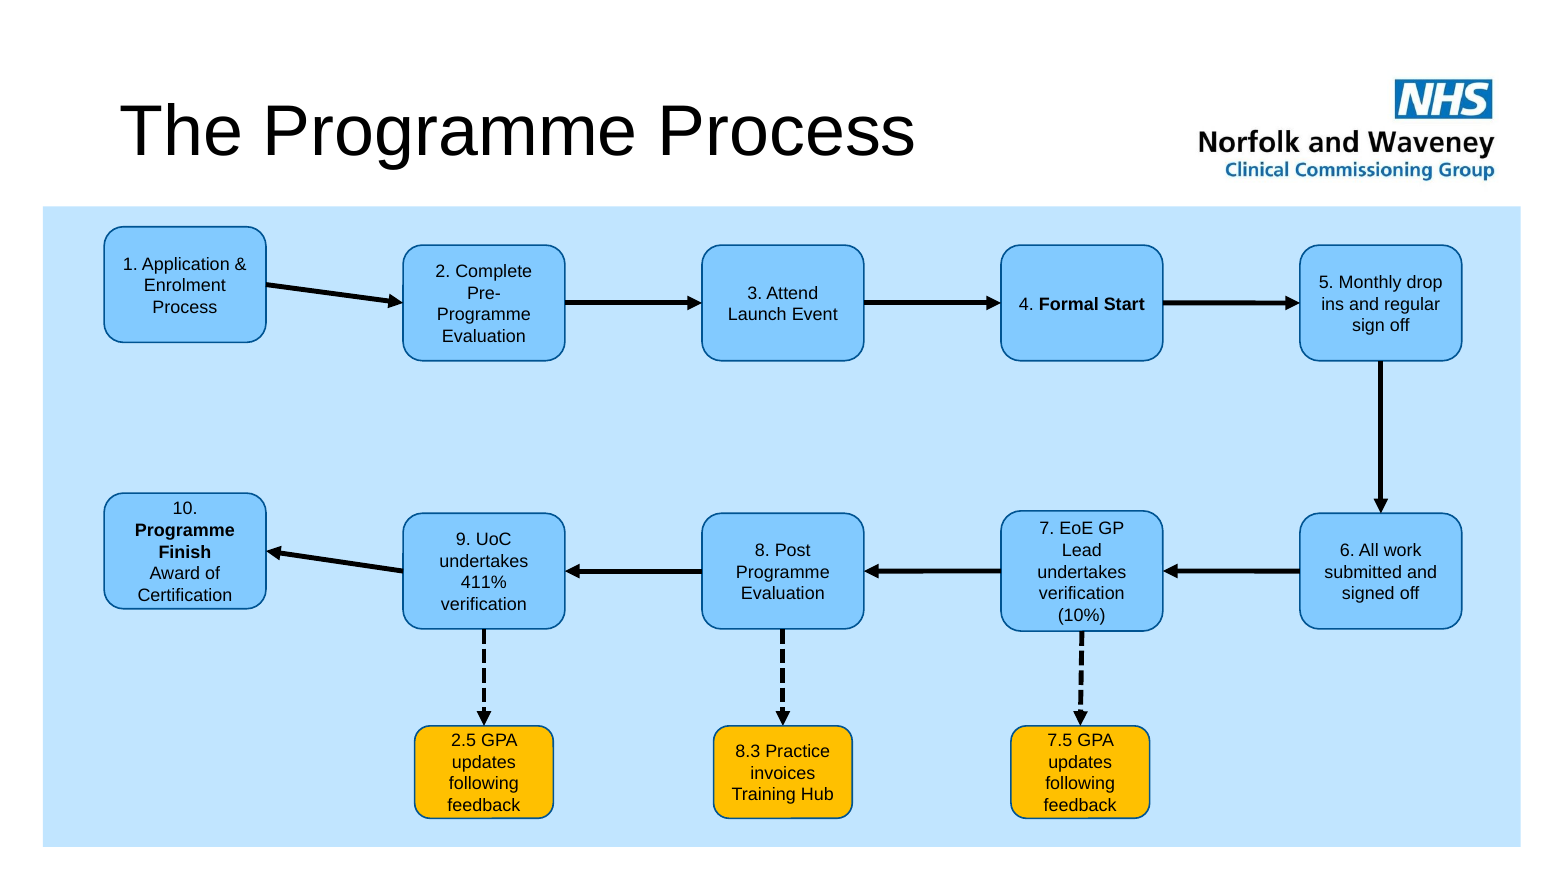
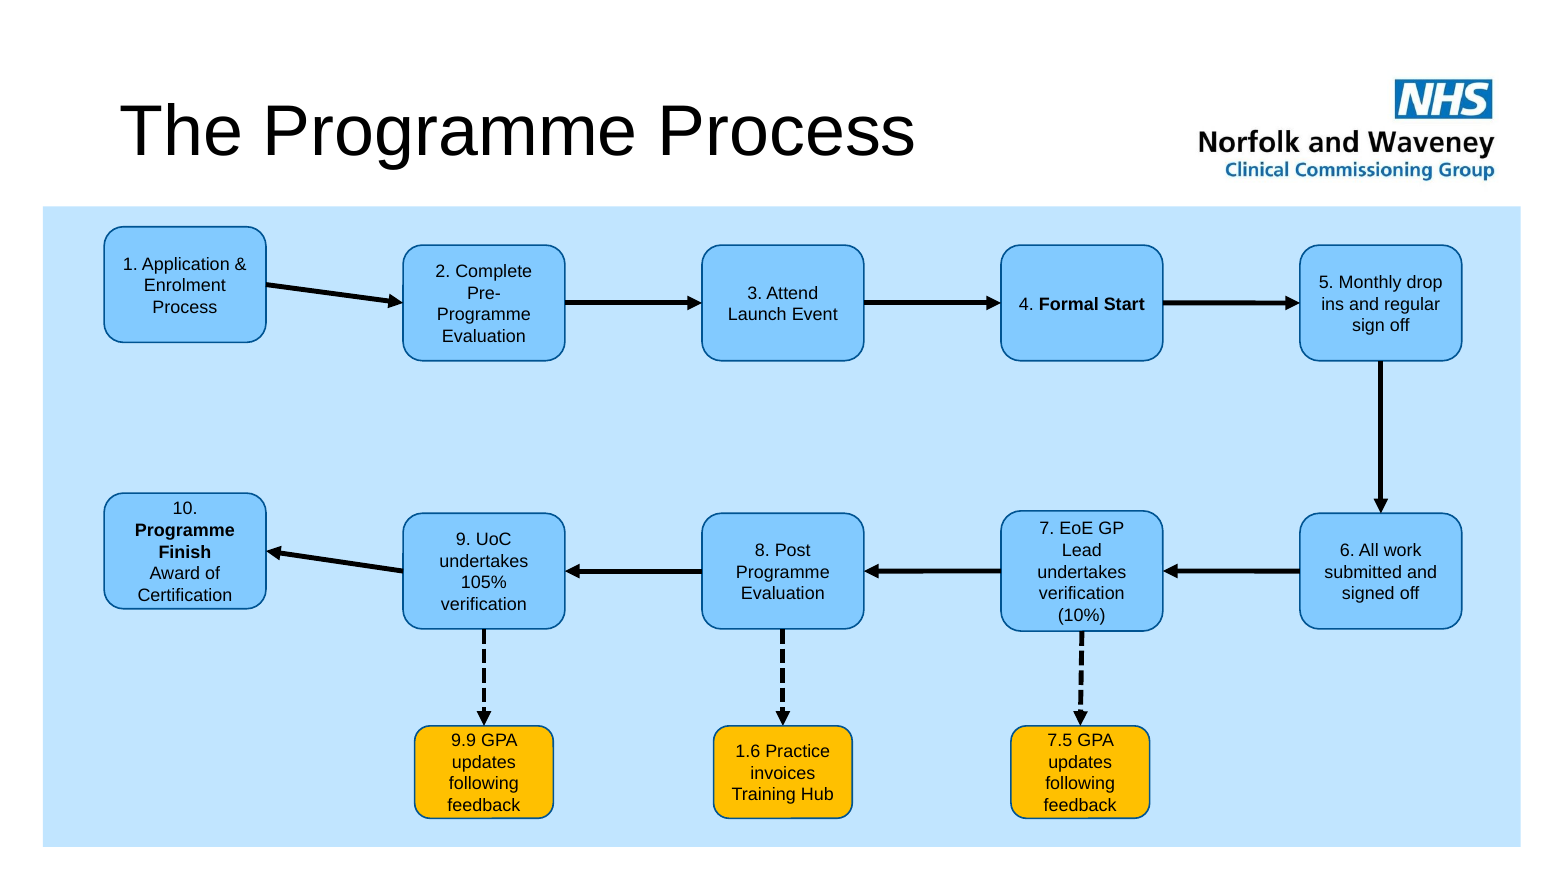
411%: 411% -> 105%
2.5: 2.5 -> 9.9
8.3: 8.3 -> 1.6
